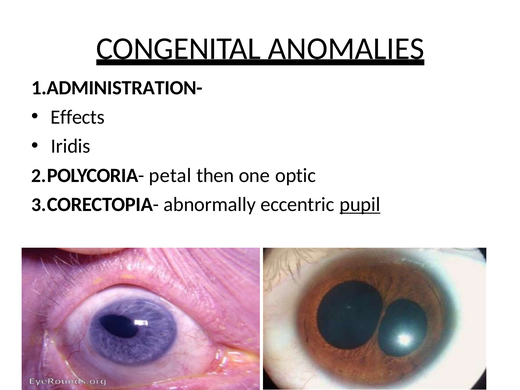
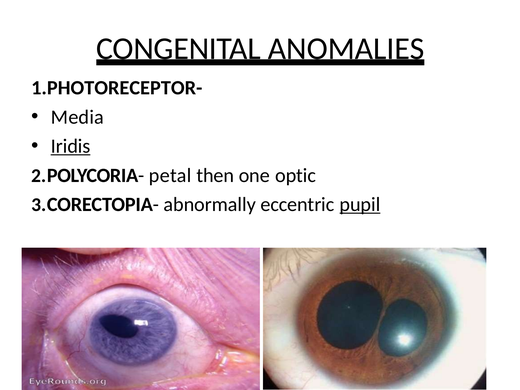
1.ADMINISTRATION-: 1.ADMINISTRATION- -> 1.PHOTORECEPTOR-
Effects: Effects -> Media
Iridis underline: none -> present
